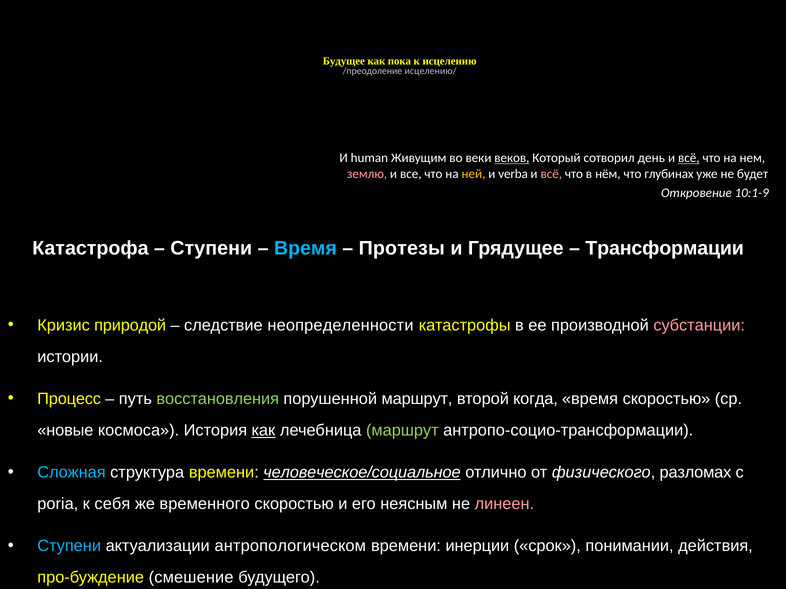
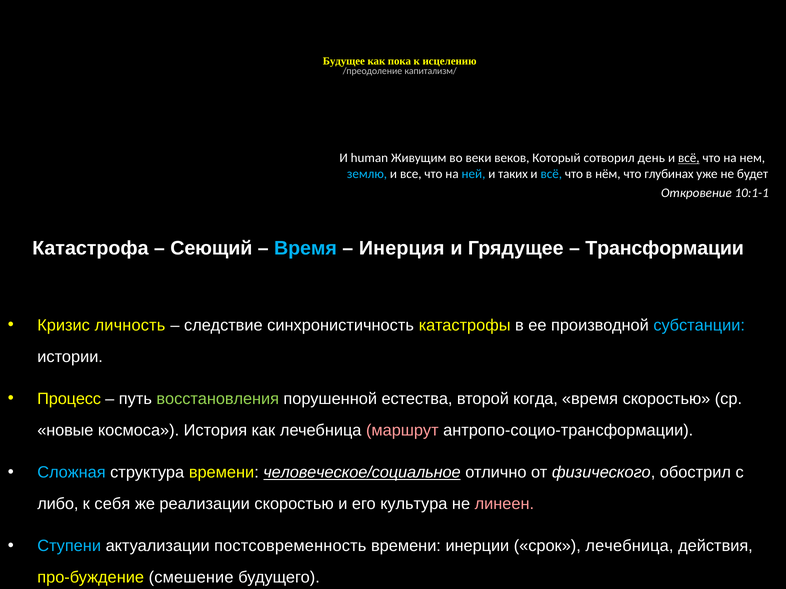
исцелению/: исцелению/ -> капитализм/
веков underline: present -> none
землю colour: pink -> light blue
ней colour: yellow -> light blue
verba: verba -> таких
всё at (551, 174) colour: pink -> light blue
10:1-9: 10:1-9 -> 10:1-1
Ступени at (211, 248): Ступени -> Сеющий
Протезы: Протезы -> Инерция
природой: природой -> личность
неопределенности: неопределенности -> синхронистичность
субстанции colour: pink -> light blue
порушенной маршрут: маршрут -> естества
как at (263, 431) underline: present -> none
маршрут at (402, 431) colour: light green -> pink
разломах: разломах -> обострил
poria: poria -> либо
временного: временного -> реализации
неясным: неясным -> культура
антропологическом: антропологическом -> постсовременность
срок понимании: понимании -> лечебница
